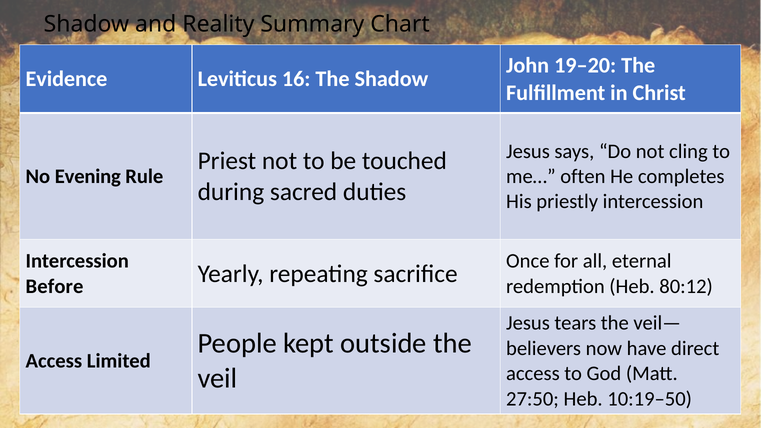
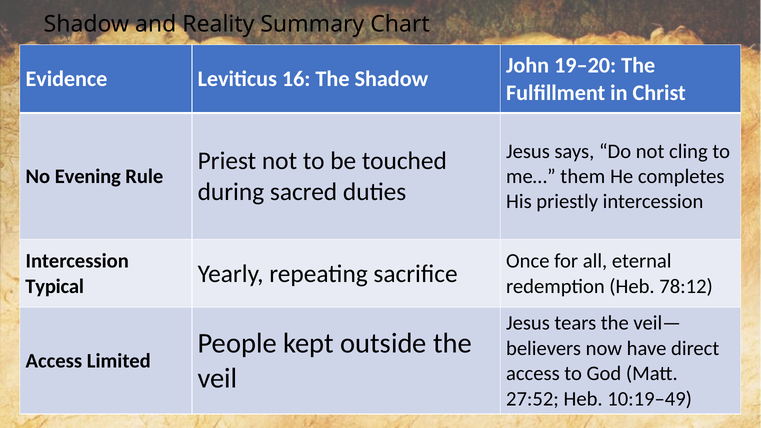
often: often -> them
Before: Before -> Typical
80:12: 80:12 -> 78:12
27:50: 27:50 -> 27:52
10:19–50: 10:19–50 -> 10:19–49
